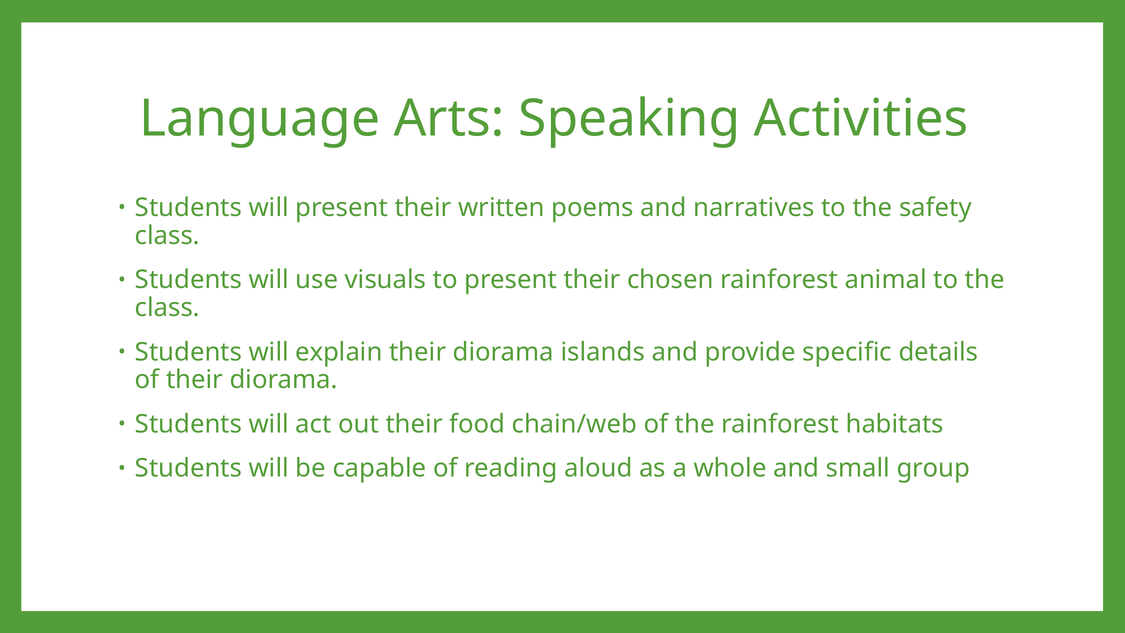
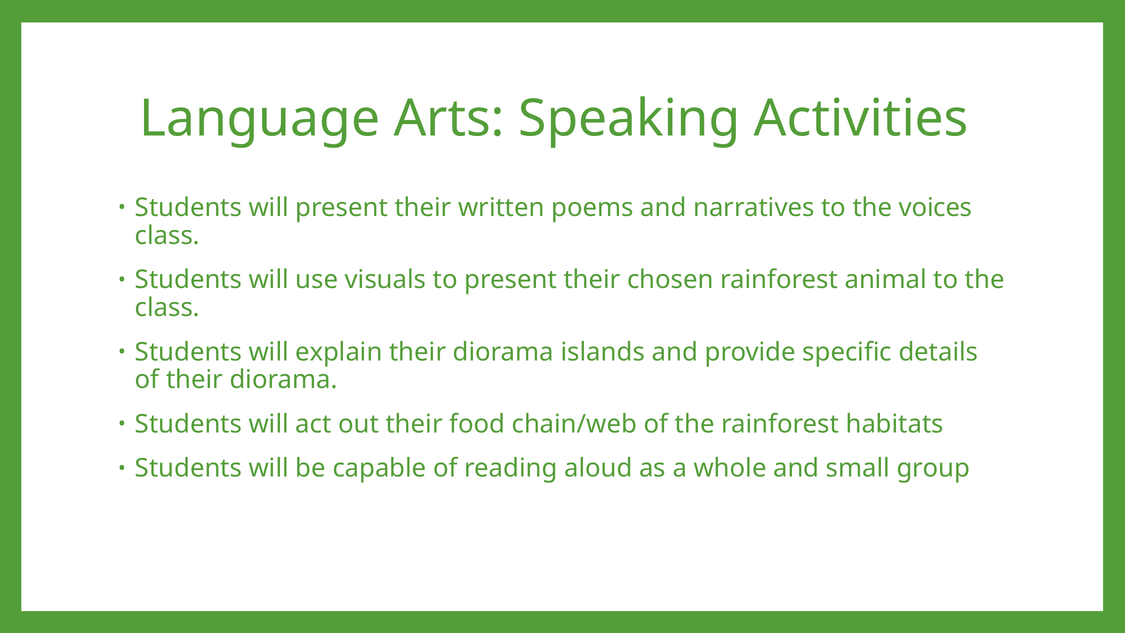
safety: safety -> voices
